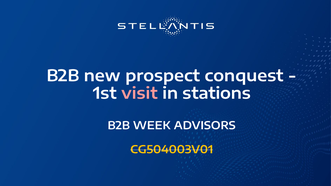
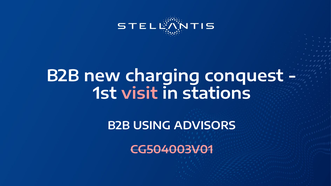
prospect: prospect -> charging
WEEK: WEEK -> USING
CG504003V01 colour: yellow -> pink
